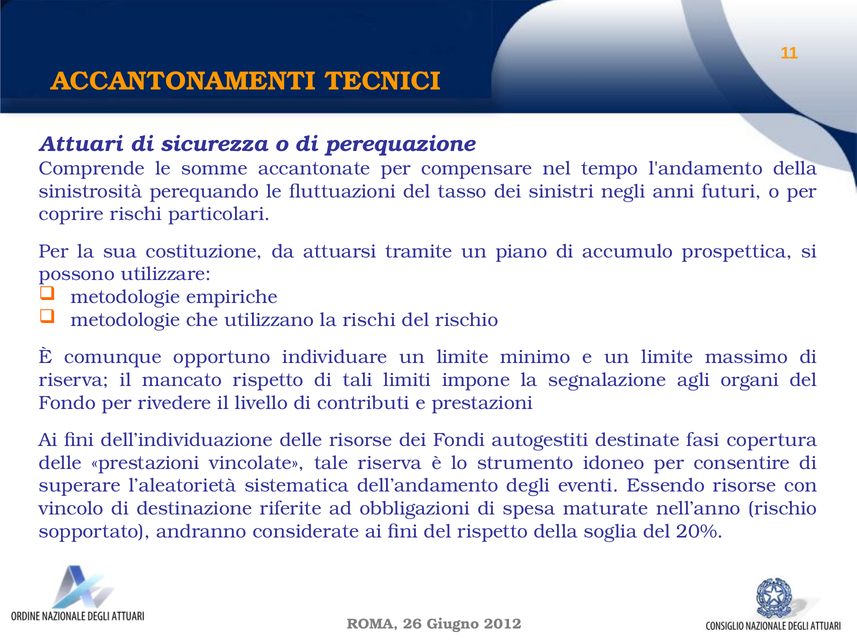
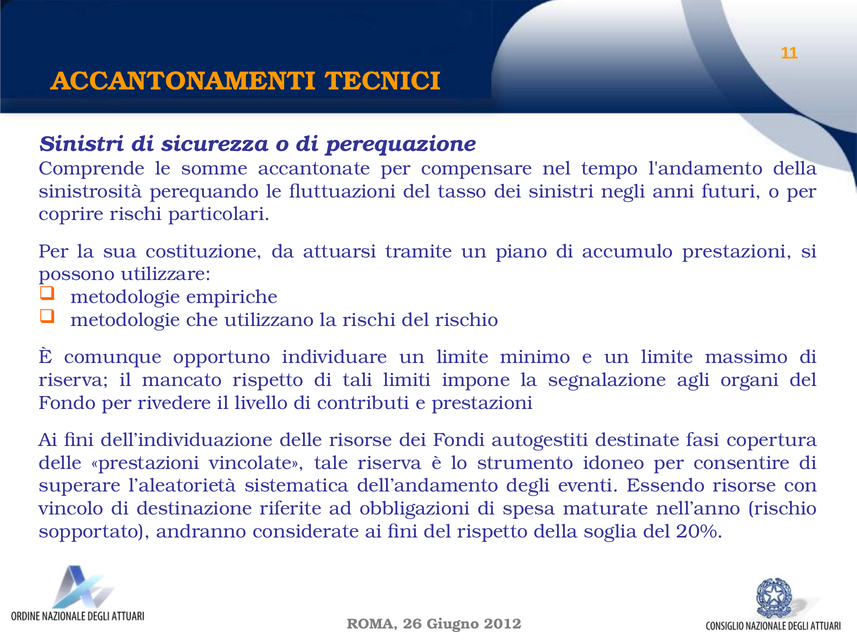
Attuari at (81, 144): Attuari -> Sinistri
accumulo prospettica: prospettica -> prestazioni
